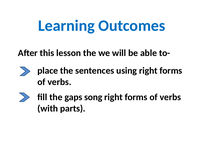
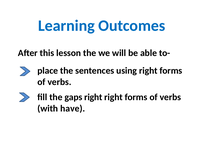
gaps song: song -> right
parts: parts -> have
